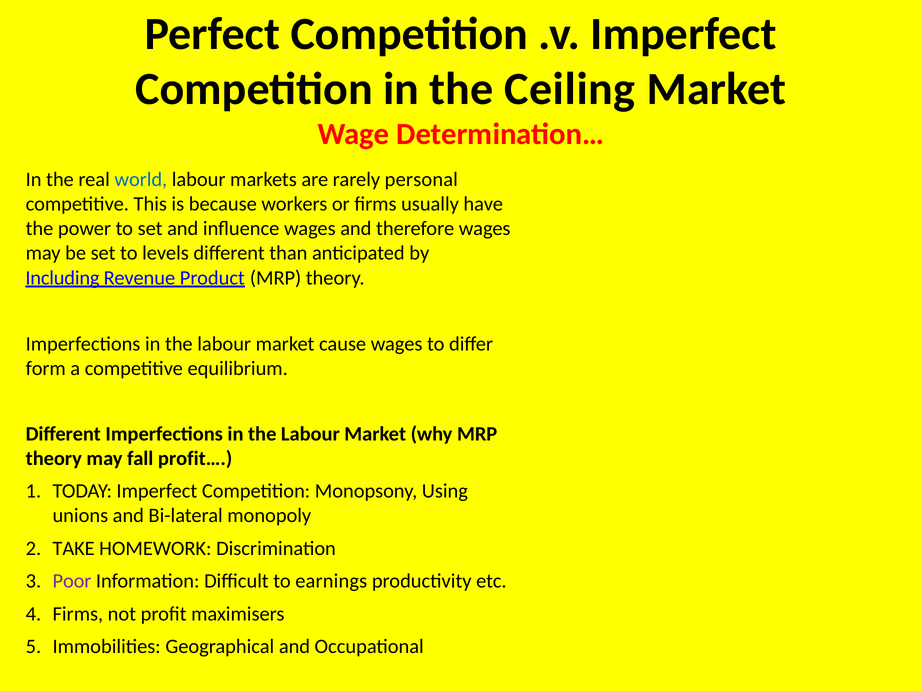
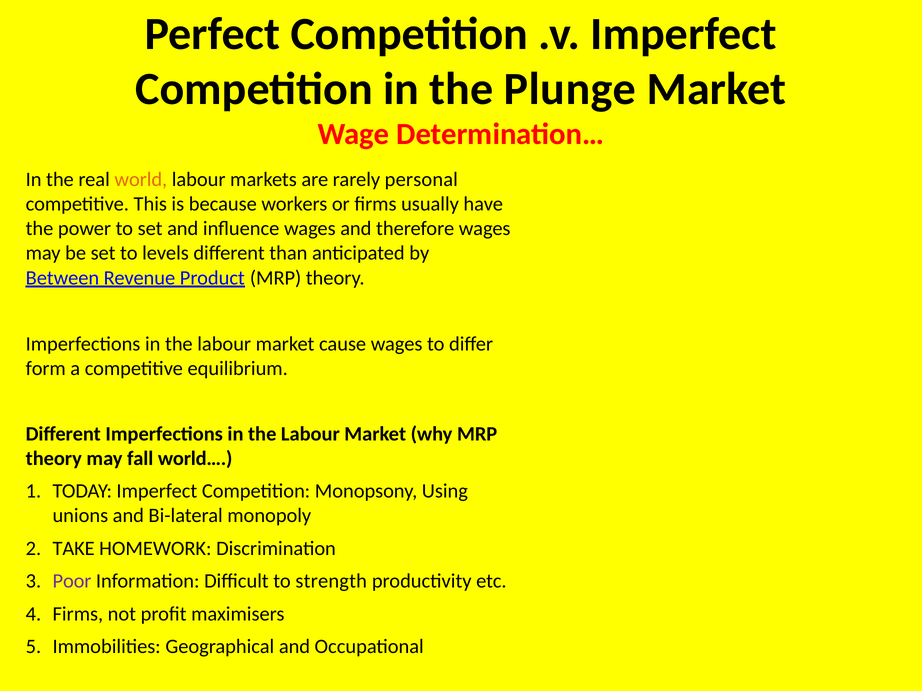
Ceiling: Ceiling -> Plunge
world colour: blue -> orange
Including: Including -> Between
profit…: profit… -> world…
earnings: earnings -> strength
